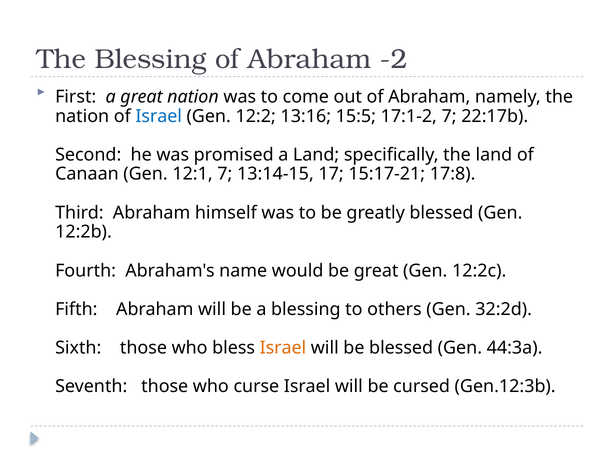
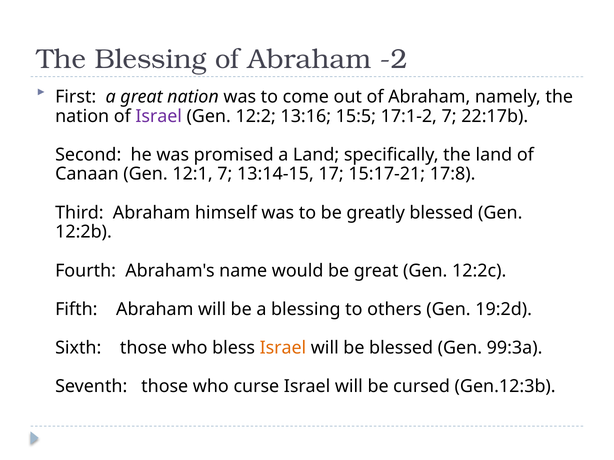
Israel at (159, 116) colour: blue -> purple
32:2d: 32:2d -> 19:2d
44:3a: 44:3a -> 99:3a
